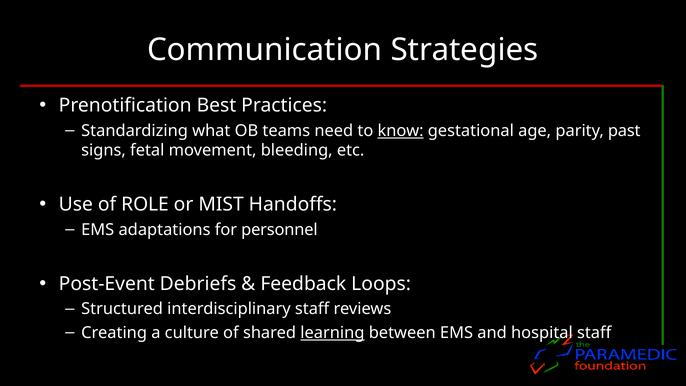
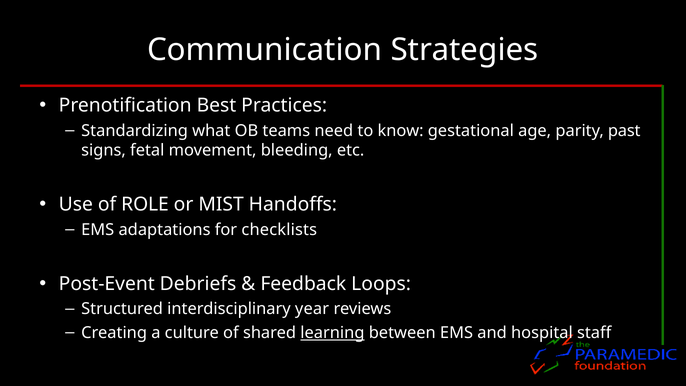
know underline: present -> none
personnel: personnel -> checklists
interdisciplinary staff: staff -> year
